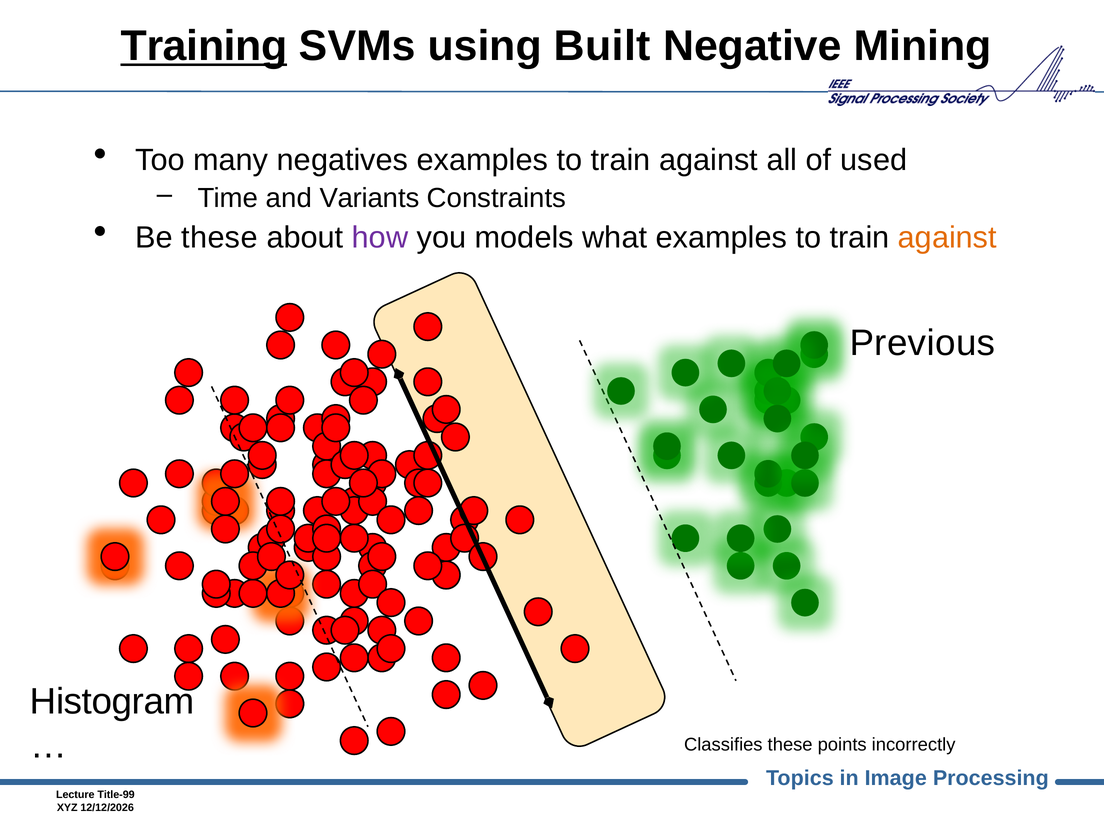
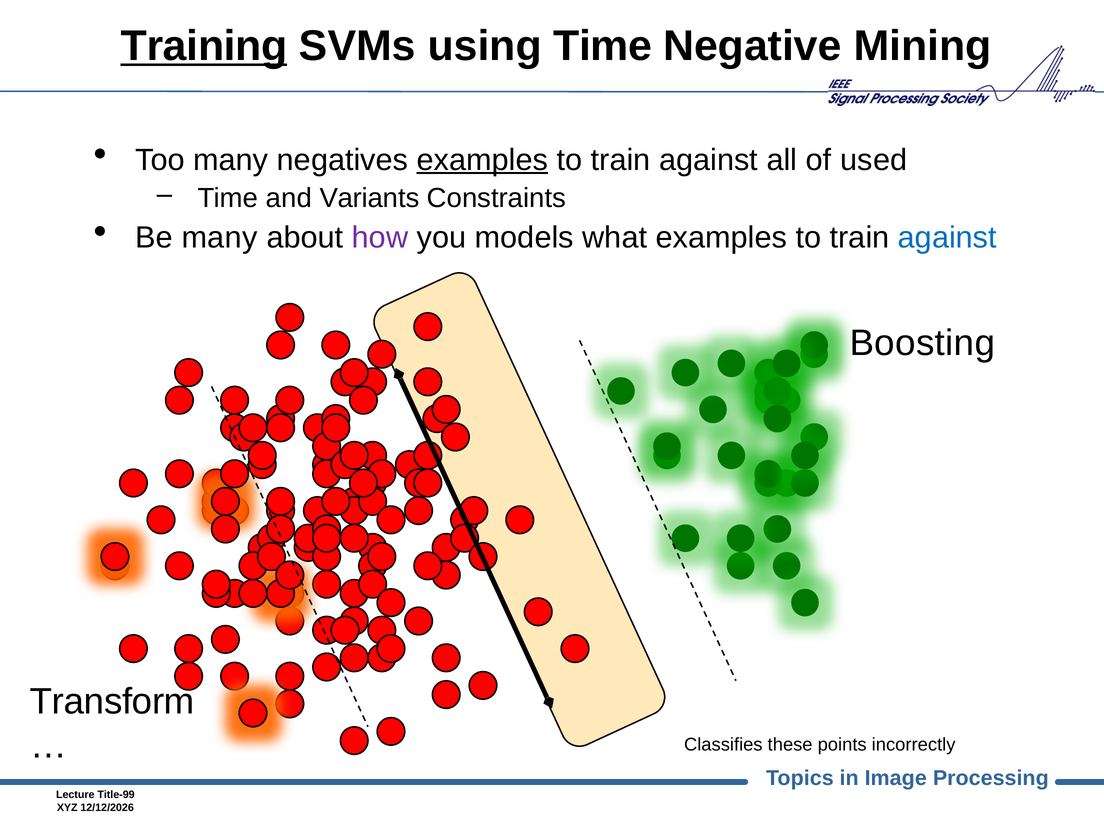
using Built: Built -> Time
examples at (482, 160) underline: none -> present
Be these: these -> many
against at (947, 237) colour: orange -> blue
Previous: Previous -> Boosting
Histogram: Histogram -> Transform
